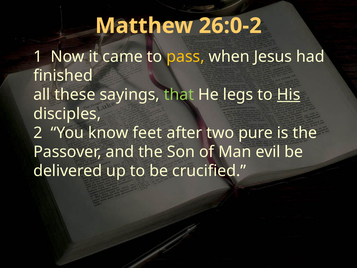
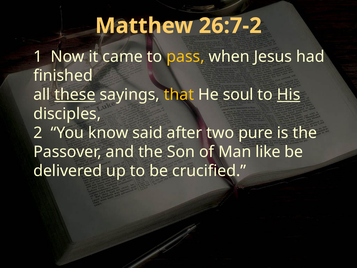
26:0-2: 26:0-2 -> 26:7-2
these underline: none -> present
that colour: light green -> yellow
legs: legs -> soul
feet: feet -> said
evil: evil -> like
